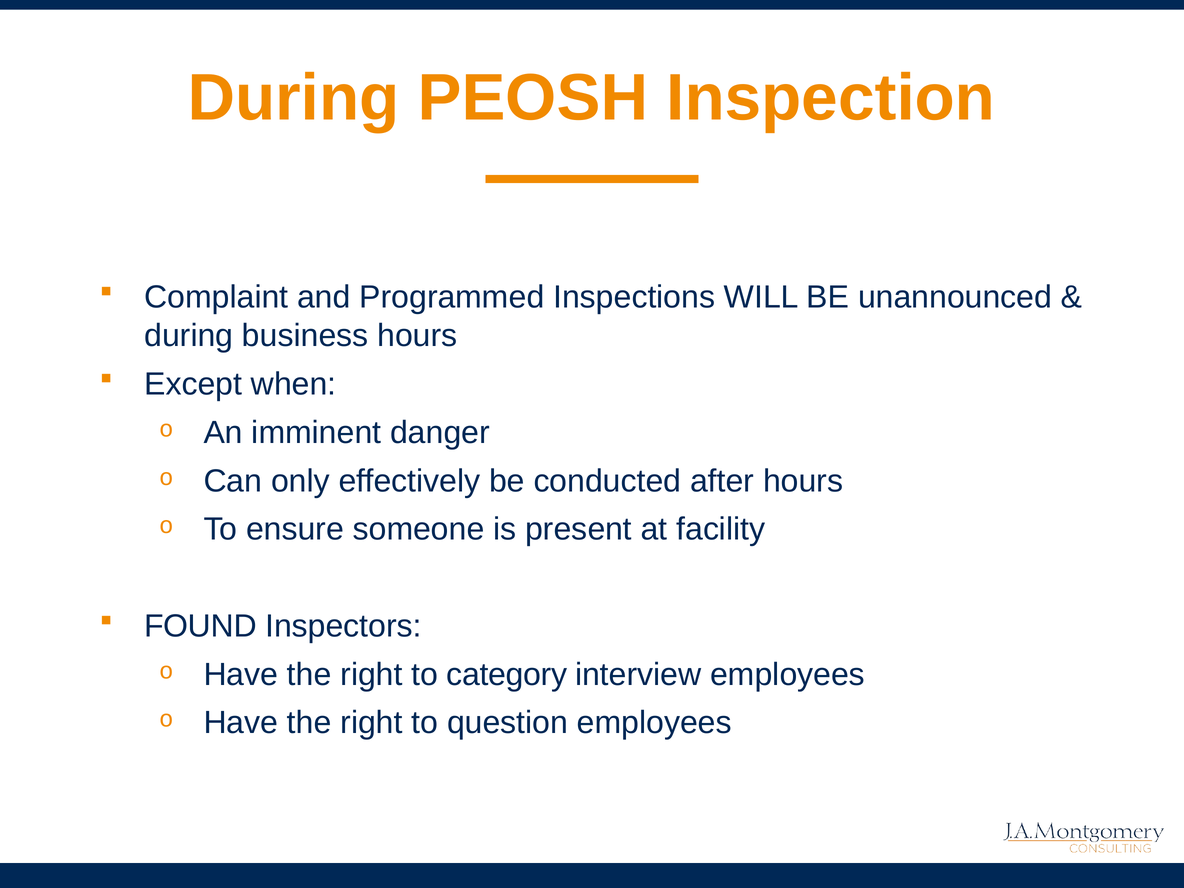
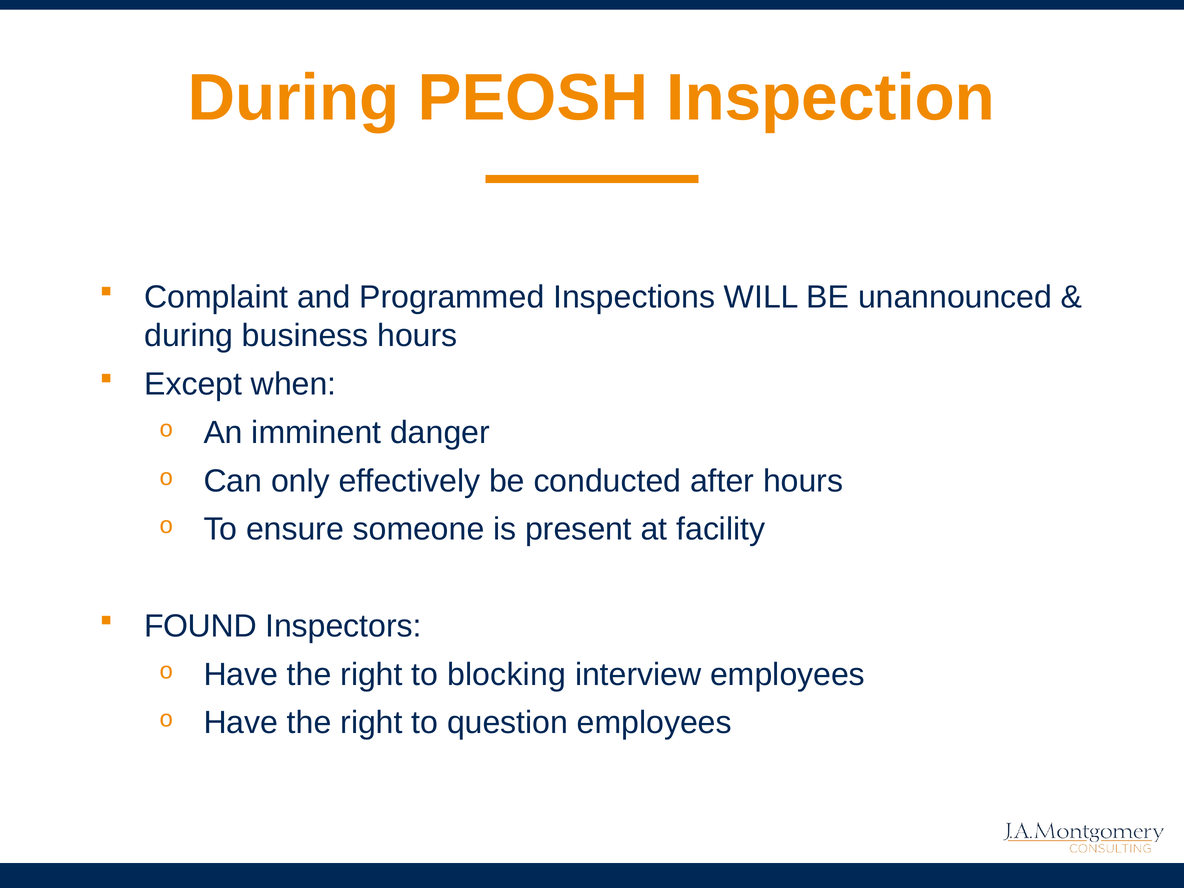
category: category -> blocking
